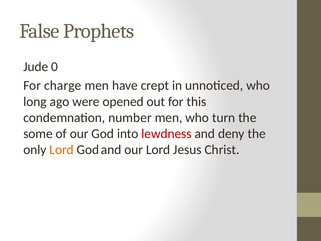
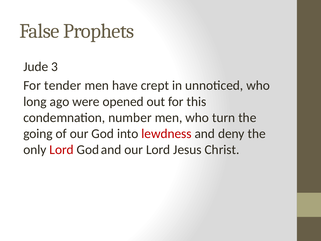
0: 0 -> 3
charge: charge -> tender
some: some -> going
Lord at (62, 150) colour: orange -> red
